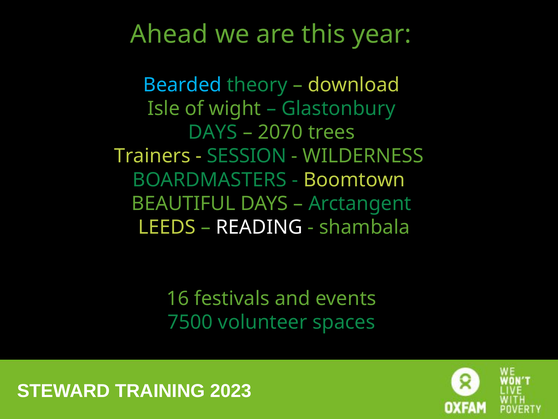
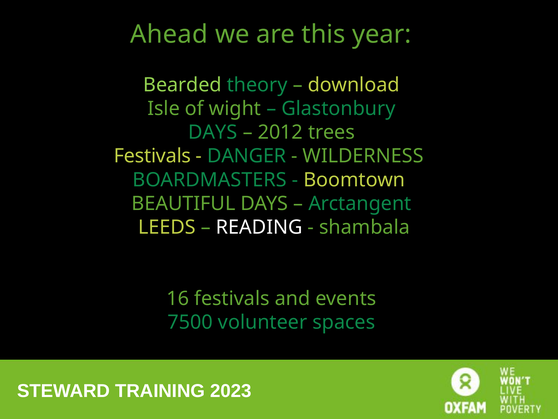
Bearded colour: light blue -> light green
2070: 2070 -> 2012
Trainers at (152, 156): Trainers -> Festivals
SESSION: SESSION -> DANGER
